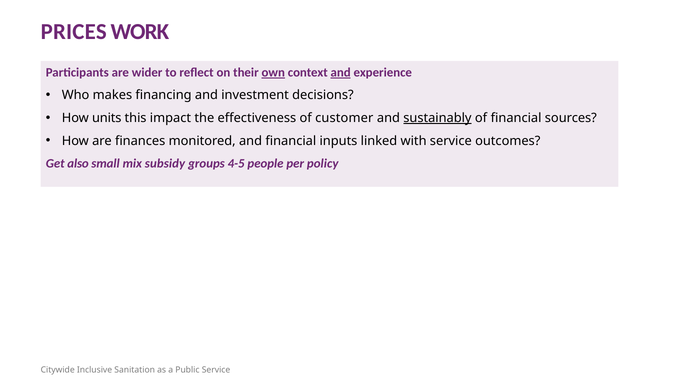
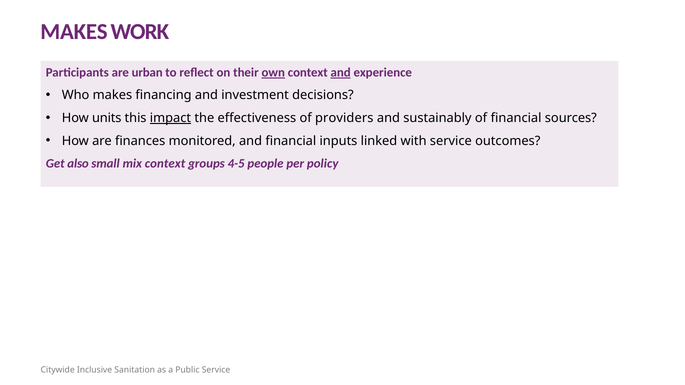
PRICES at (74, 32): PRICES -> MAKES
wider: wider -> urban
impact underline: none -> present
customer: customer -> providers
sustainably underline: present -> none
mix subsidy: subsidy -> context
